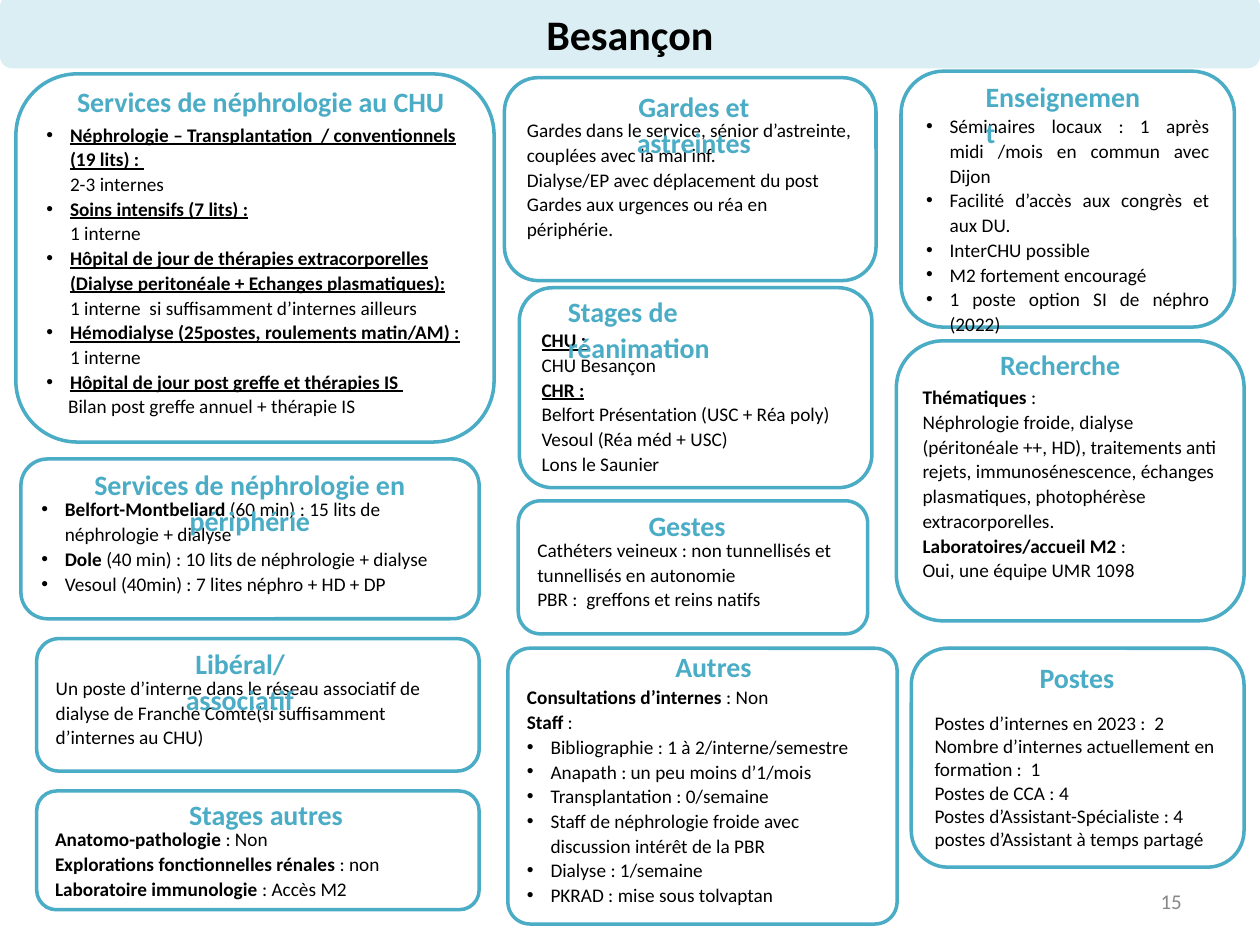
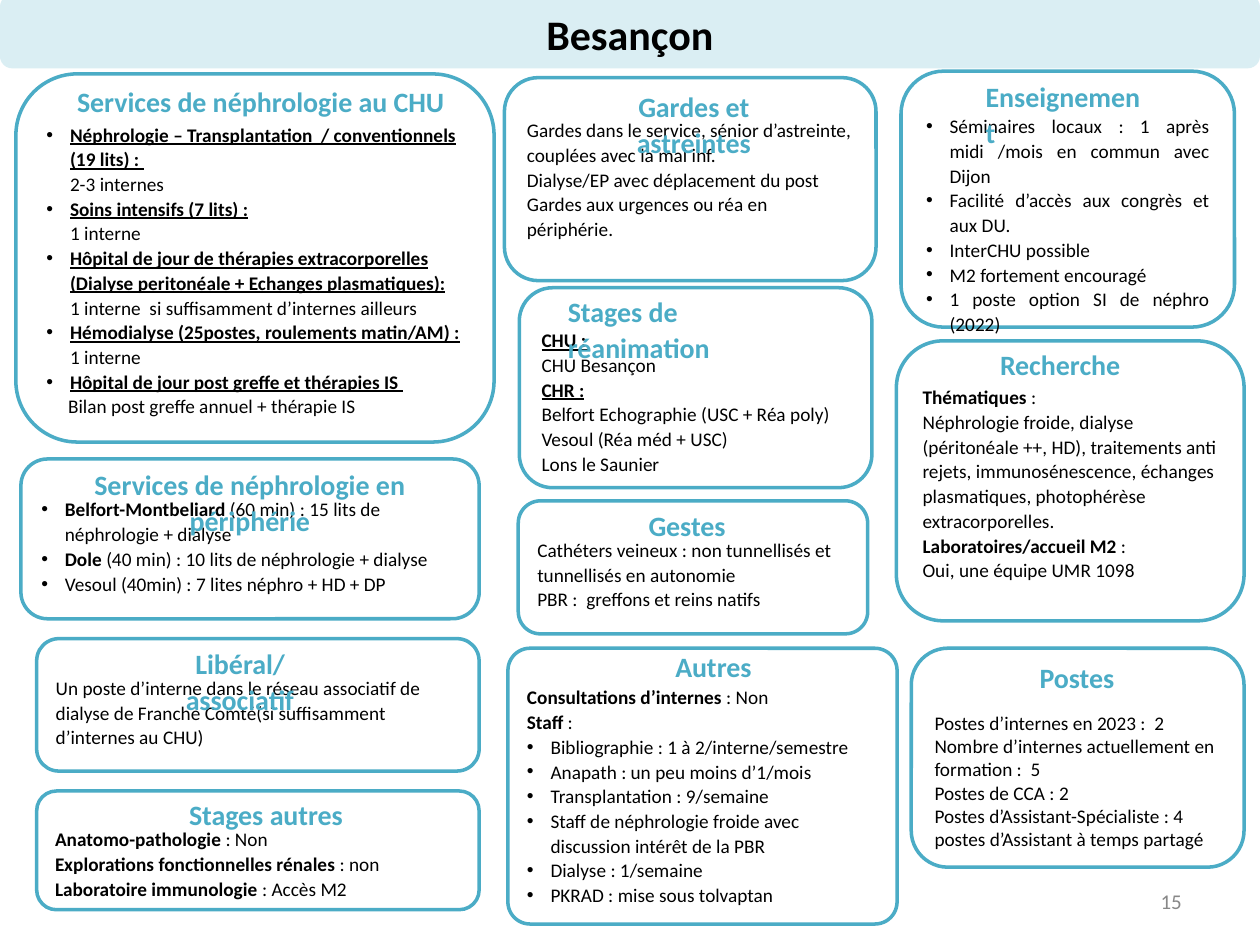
Présentation: Présentation -> Echographie
1 at (1035, 771): 1 -> 5
4 at (1064, 794): 4 -> 2
0/semaine: 0/semaine -> 9/semaine
